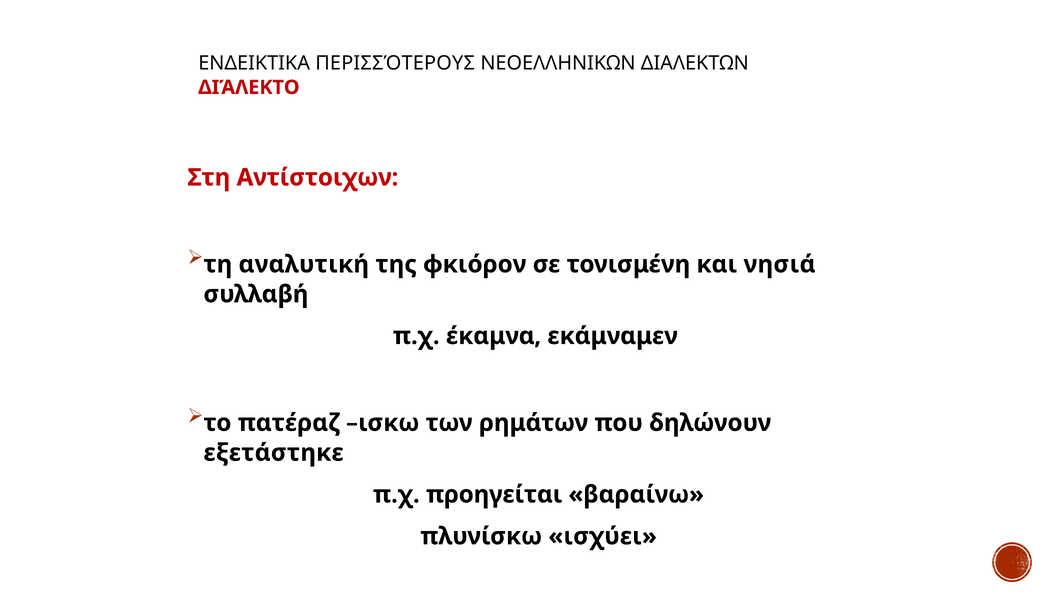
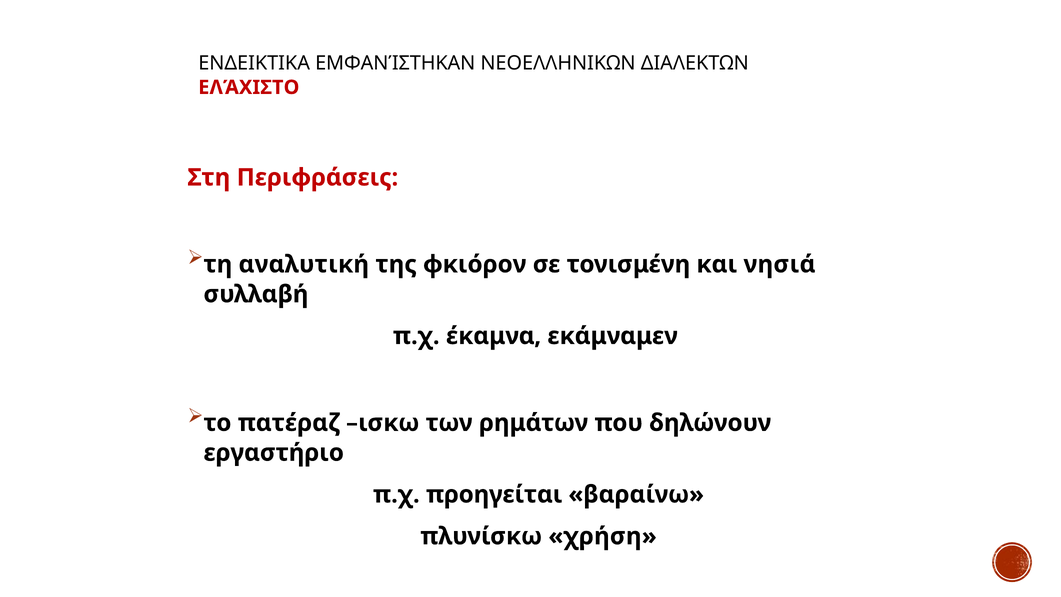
ΠΕΡΙΣΣΌΤΕΡΟΥΣ: ΠΕΡΙΣΣΌΤΕΡΟΥΣ -> ΕΜΦΑΝΊΣΤΗΚΑΝ
ΔΙΆΛΕΚΤΟ: ΔΙΆΛΕΚΤΟ -> ΕΛΆΧΙΣΤΟ
Αντίστοιχων: Αντίστοιχων -> Περιφράσεις
εξετάστηκε: εξετάστηκε -> εργαστήριο
ισχύει: ισχύει -> χρήση
